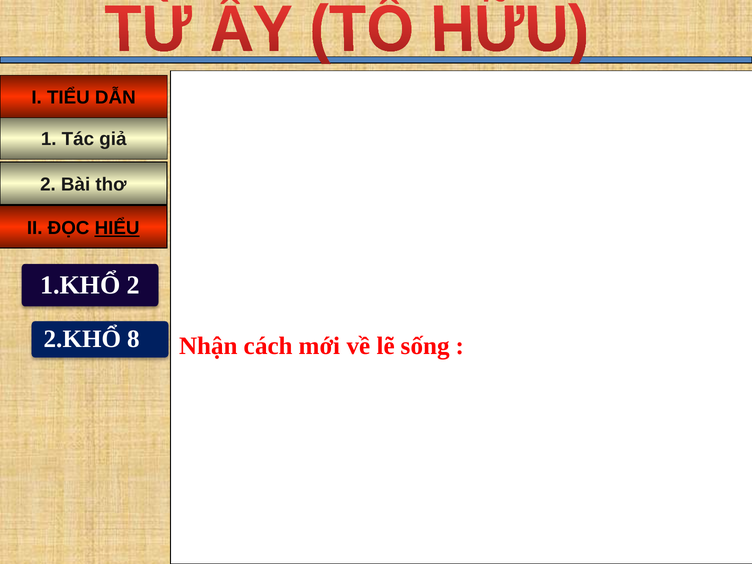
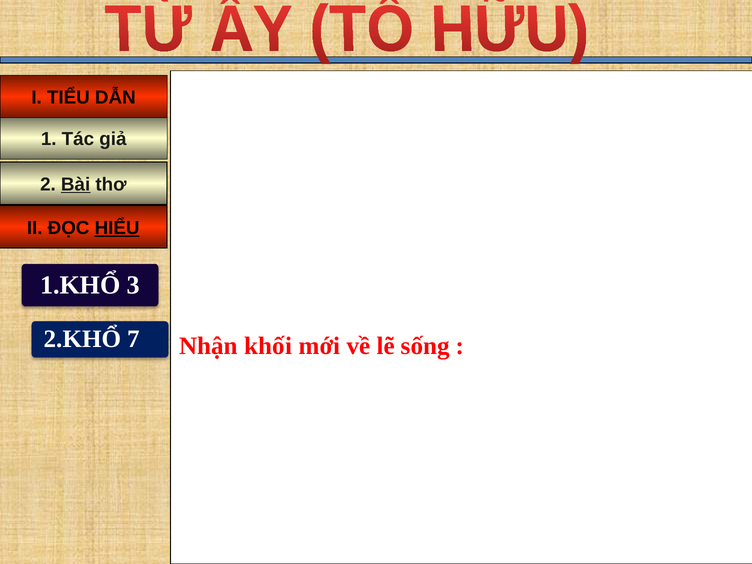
Bài underline: none -> present
1.KHỔ 2: 2 -> 3
8: 8 -> 7
cách: cách -> khối
